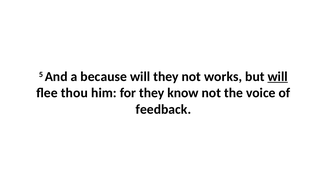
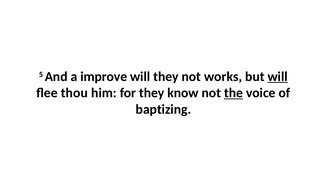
because: because -> improve
the underline: none -> present
feedback: feedback -> baptizing
